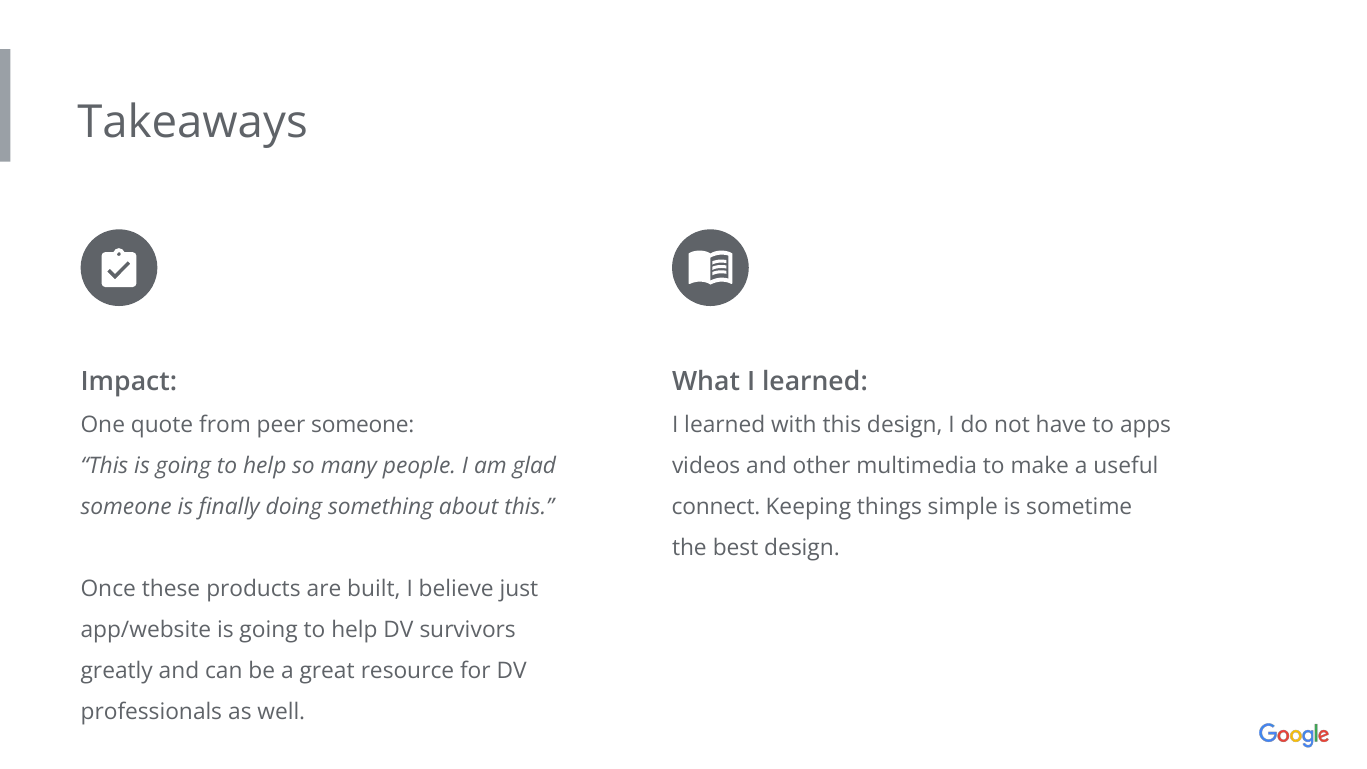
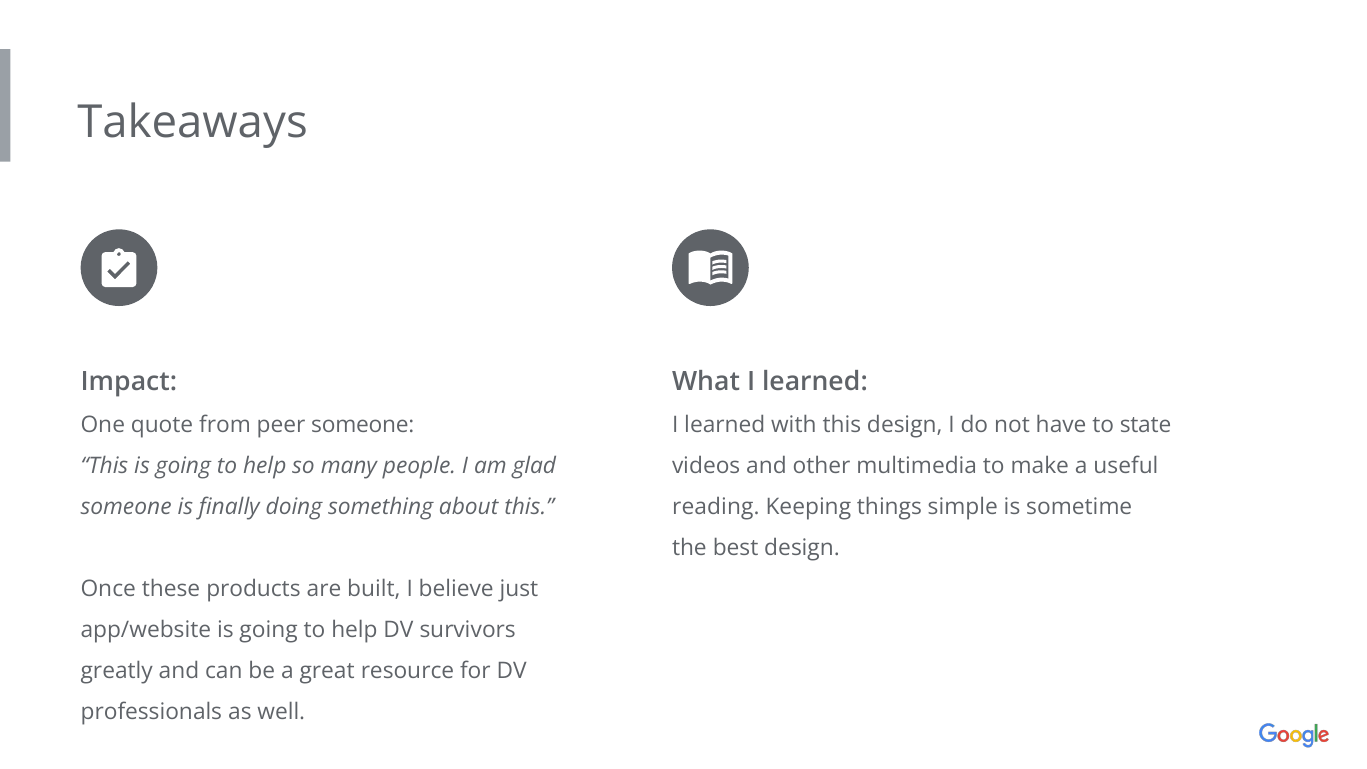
apps: apps -> state
connect: connect -> reading
